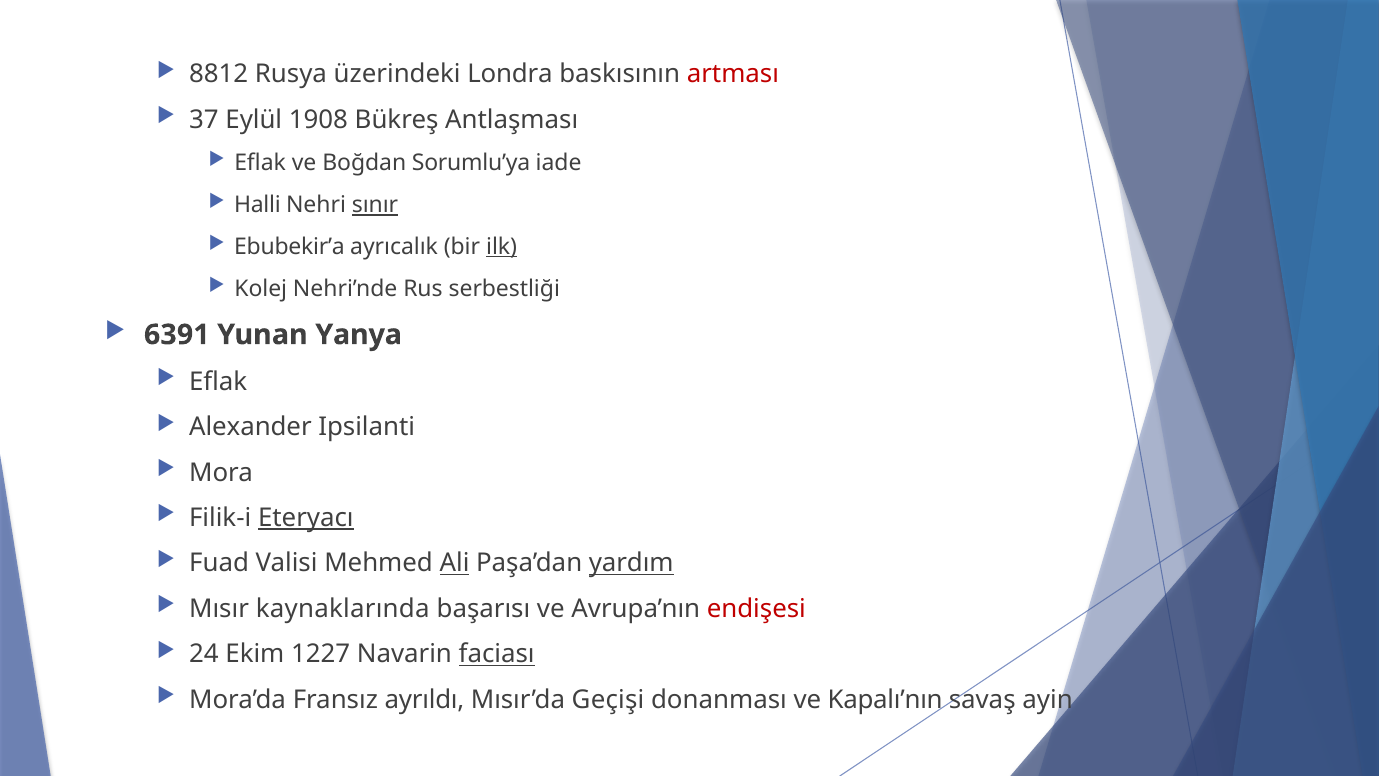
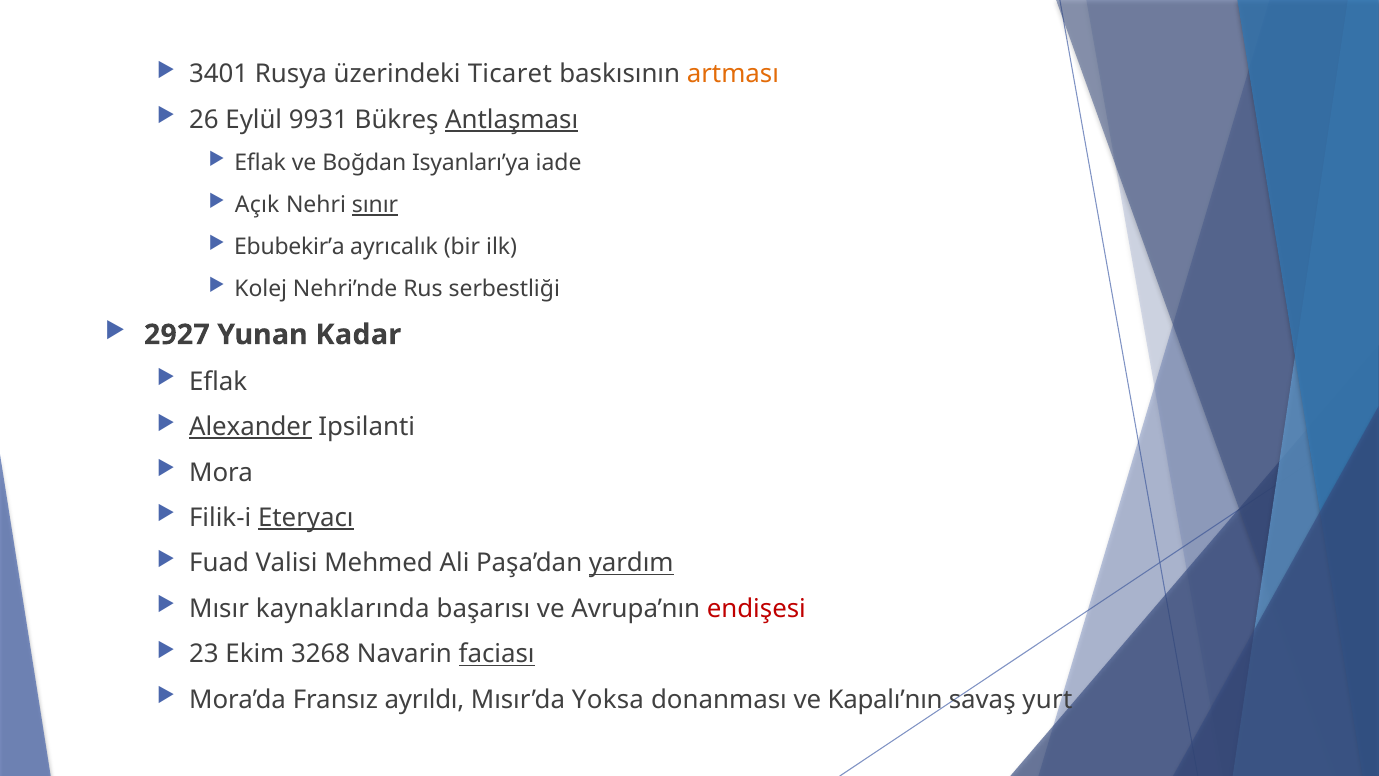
8812: 8812 -> 3401
Londra: Londra -> Ticaret
artması colour: red -> orange
37: 37 -> 26
1908: 1908 -> 9931
Antlaşması underline: none -> present
Sorumlu’ya: Sorumlu’ya -> Isyanları’ya
Halli: Halli -> Açık
ilk underline: present -> none
6391: 6391 -> 2927
Yanya: Yanya -> Kadar
Alexander underline: none -> present
Ali underline: present -> none
24: 24 -> 23
1227: 1227 -> 3268
Geçişi: Geçişi -> Yoksa
ayin: ayin -> yurt
